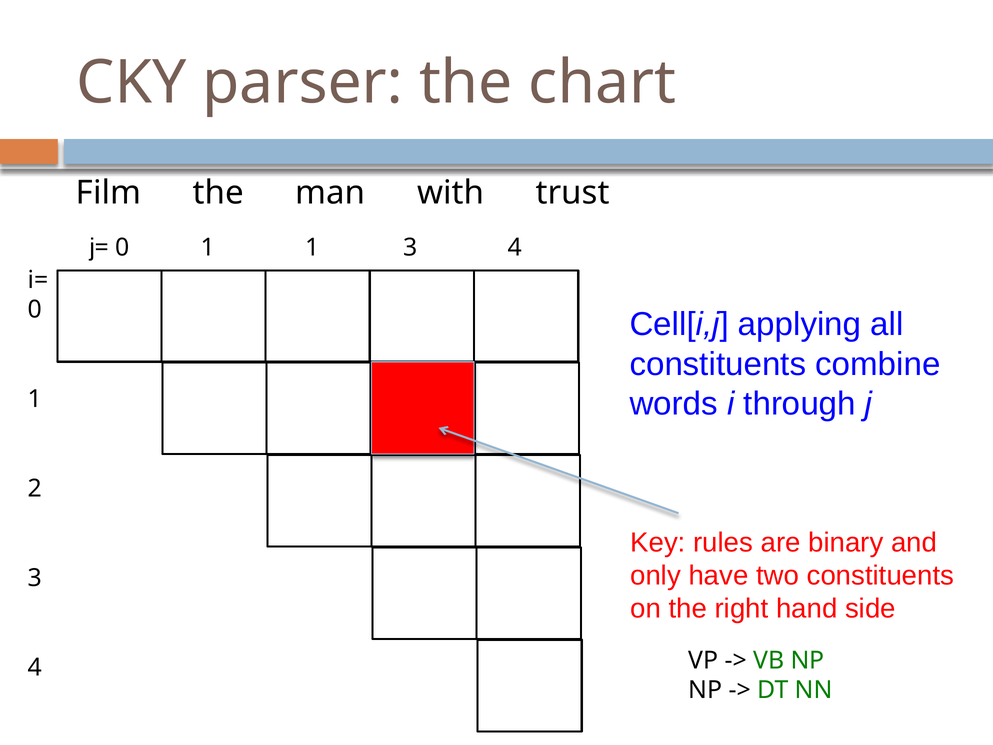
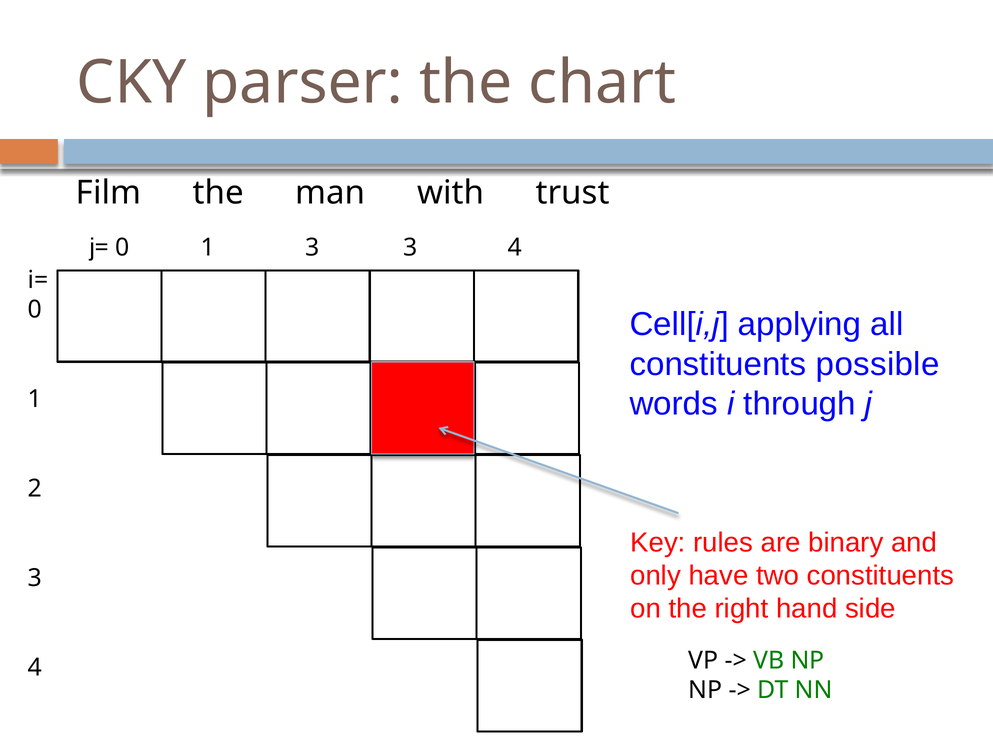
1 1: 1 -> 3
combine: combine -> possible
